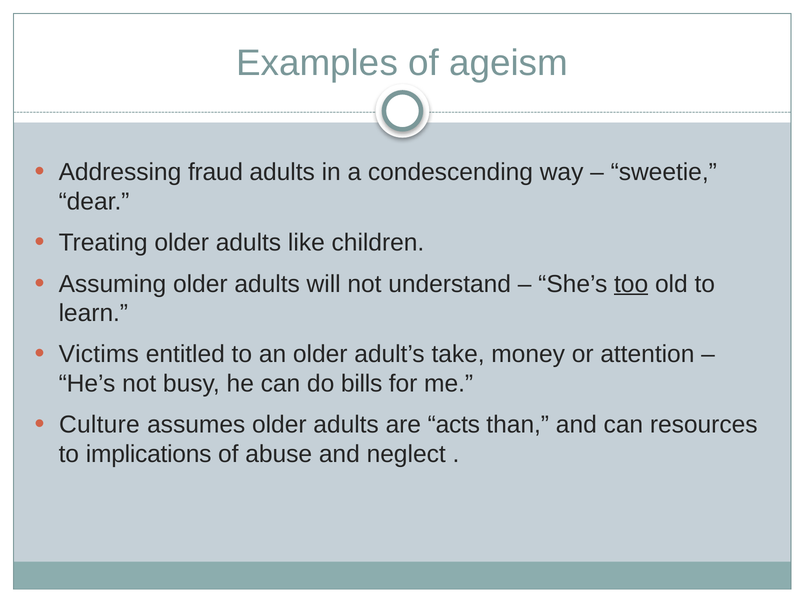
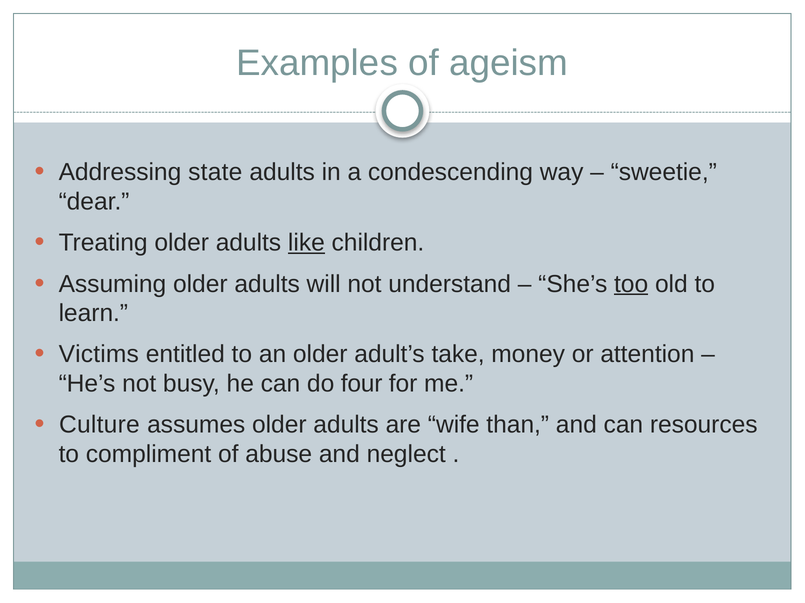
fraud: fraud -> state
like underline: none -> present
bills: bills -> four
acts: acts -> wife
implications: implications -> compliment
